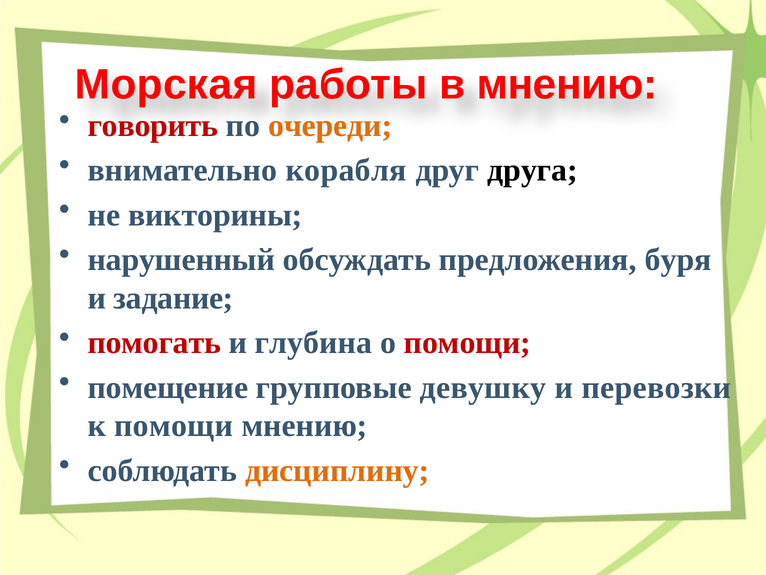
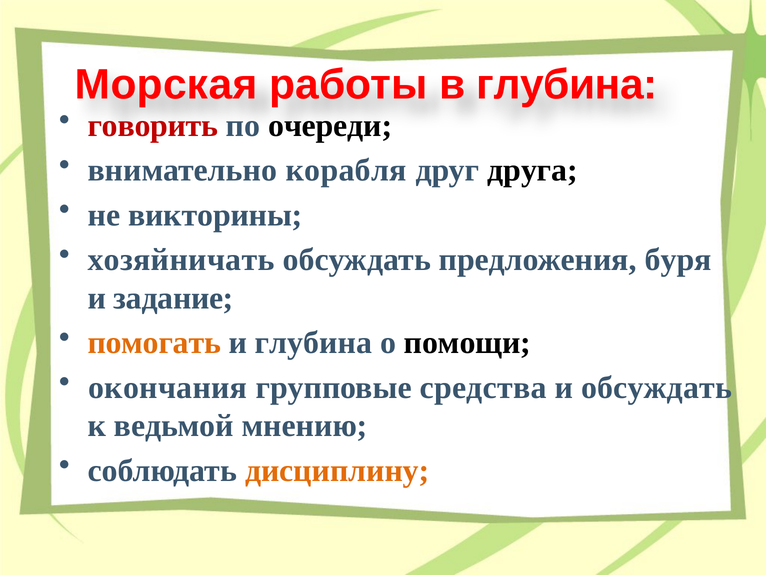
в мнению: мнению -> глубина
очереди colour: orange -> black
нарушенный: нарушенный -> хозяйничать
помогать colour: red -> orange
помощи at (467, 343) colour: red -> black
помещение: помещение -> окончания
девушку: девушку -> средства
и перевозки: перевозки -> обсуждать
к помощи: помощи -> ведьмой
